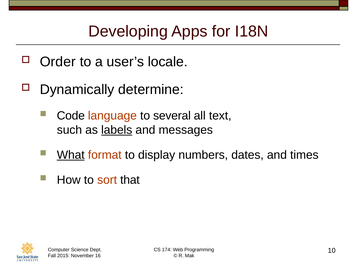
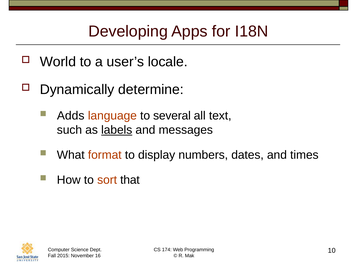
Order: Order -> World
Code: Code -> Adds
What underline: present -> none
